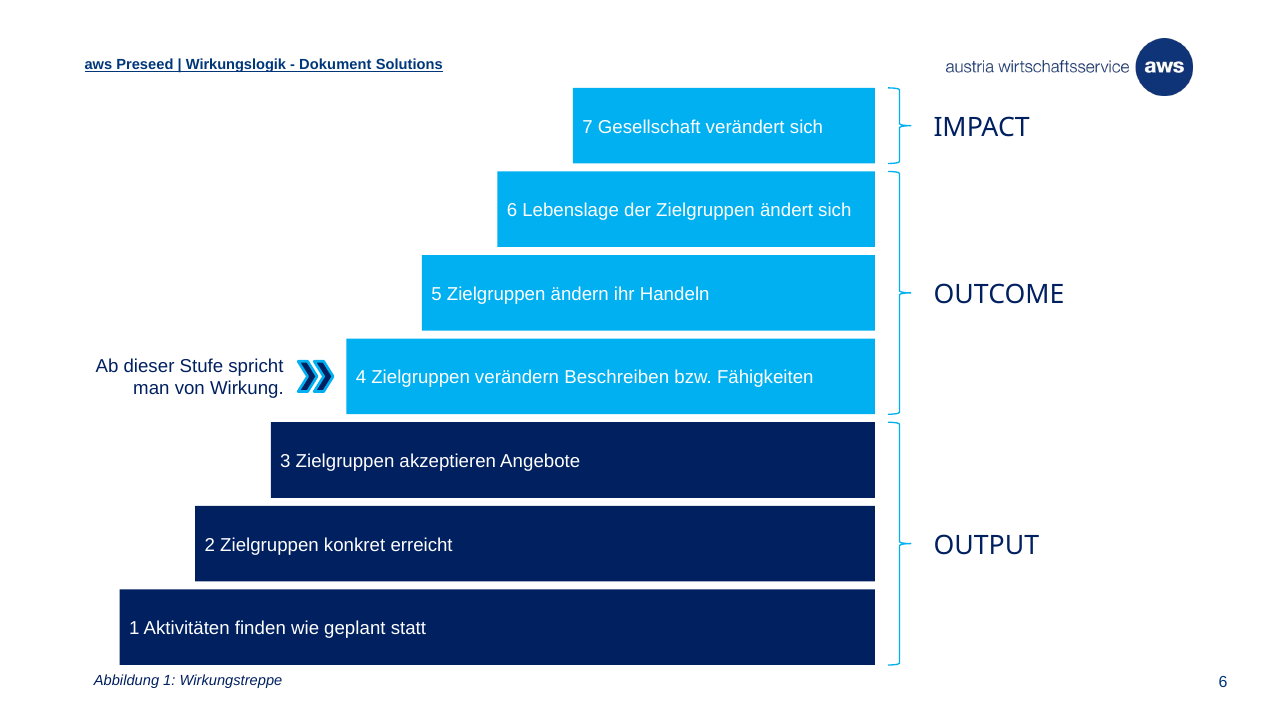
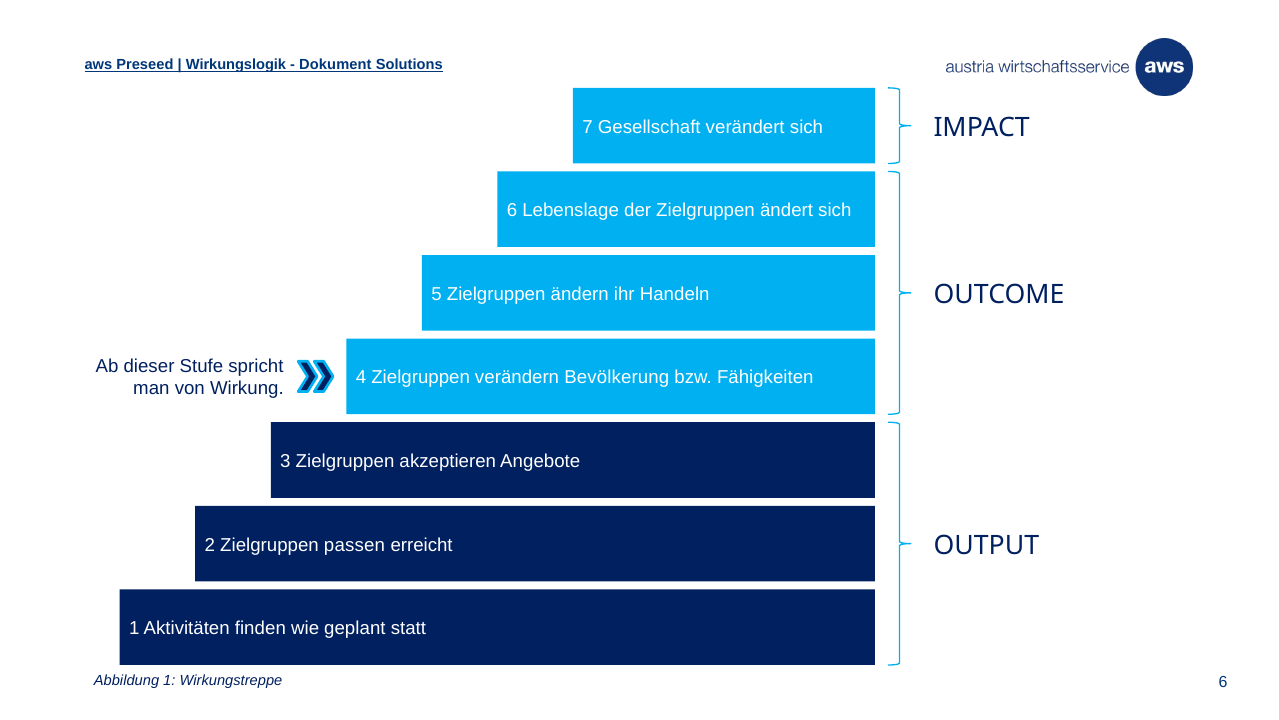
Beschreiben: Beschreiben -> Bevölkerung
konkret: konkret -> passen
